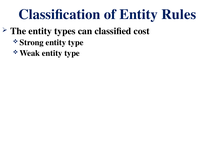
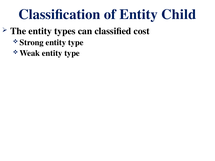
Rules: Rules -> Child
